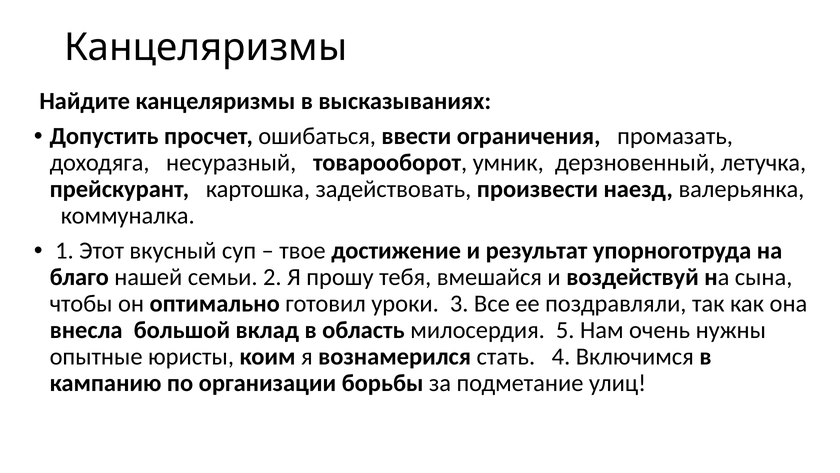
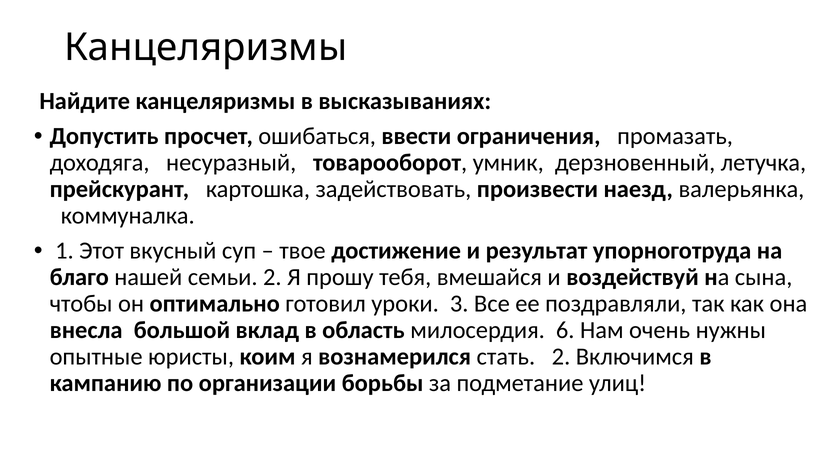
5: 5 -> 6
стать 4: 4 -> 2
